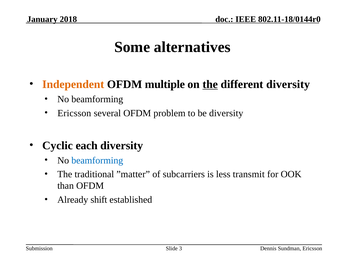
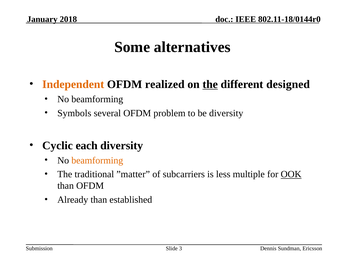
multiple: multiple -> realized
different diversity: diversity -> designed
Ericsson at (74, 113): Ericsson -> Symbols
beamforming at (97, 160) colour: blue -> orange
transmit: transmit -> multiple
OOK underline: none -> present
Already shift: shift -> than
